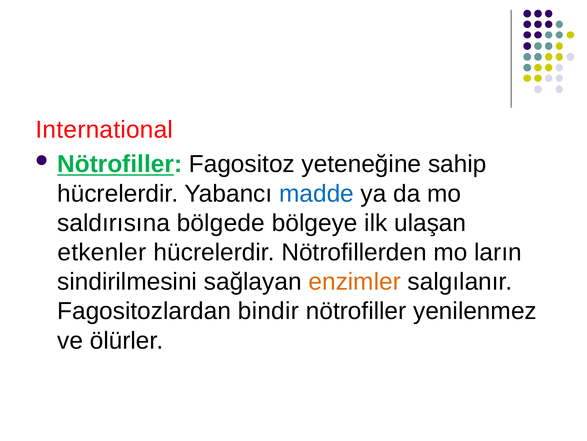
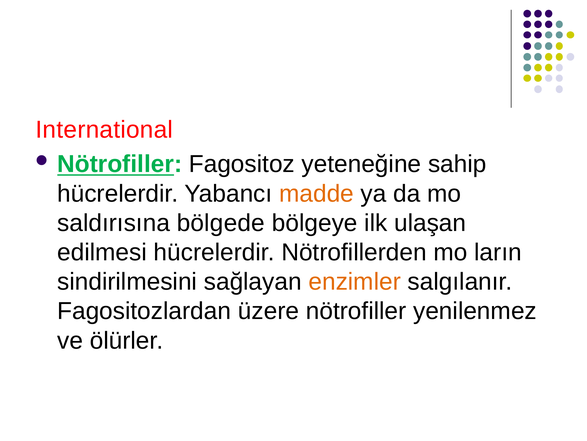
madde colour: blue -> orange
etkenler: etkenler -> edilmesi
bindir: bindir -> üzere
